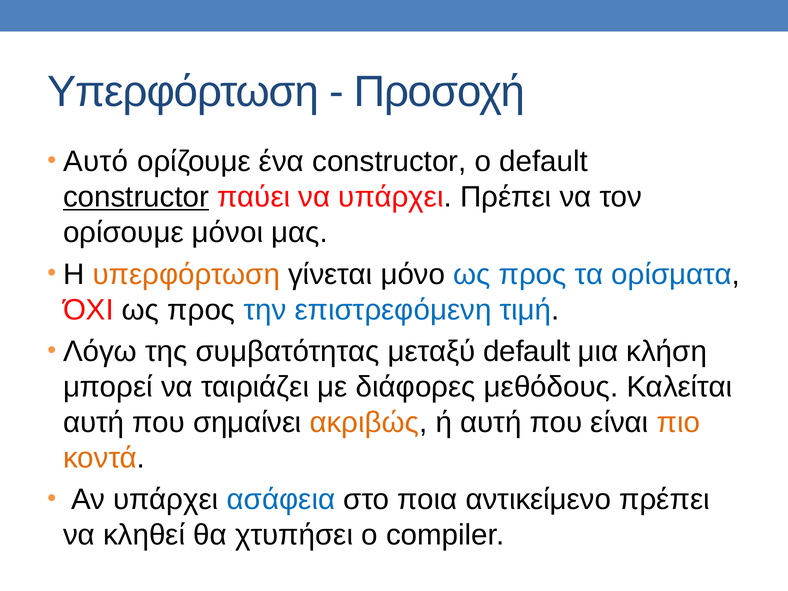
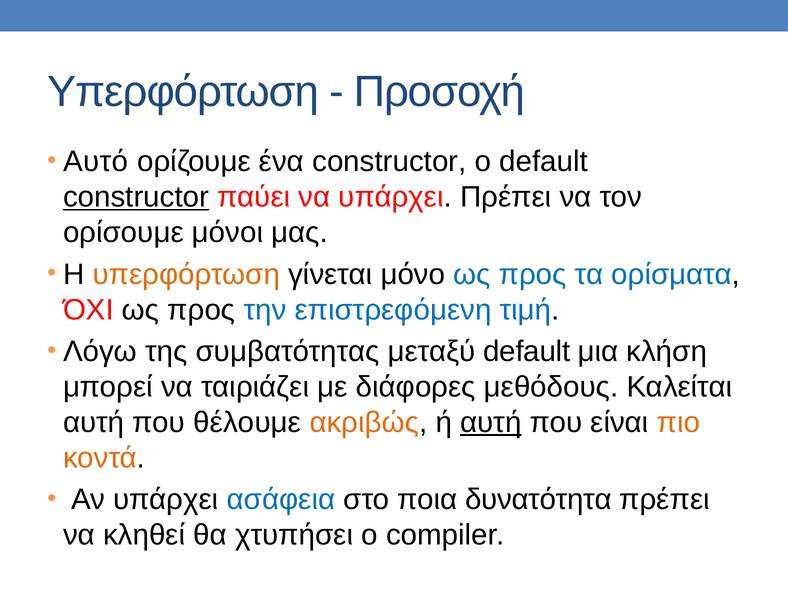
σημαίνει: σημαίνει -> θέλουμε
αυτή at (491, 422) underline: none -> present
αντικείμενο: αντικείμενο -> δυνατότητα
